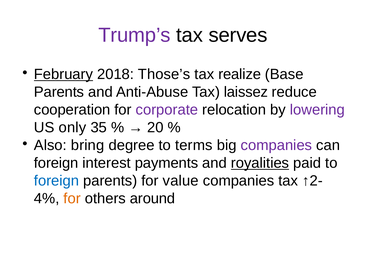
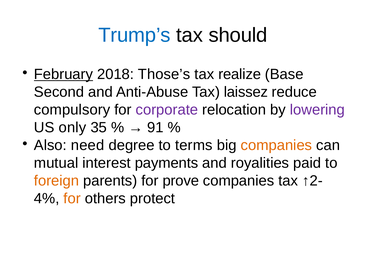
Trump’s colour: purple -> blue
serves: serves -> should
Parents at (59, 92): Parents -> Second
cooperation: cooperation -> compulsory
20: 20 -> 91
bring: bring -> need
companies at (276, 145) colour: purple -> orange
foreign at (56, 163): foreign -> mutual
royalities underline: present -> none
foreign at (57, 180) colour: blue -> orange
value: value -> prove
around: around -> protect
